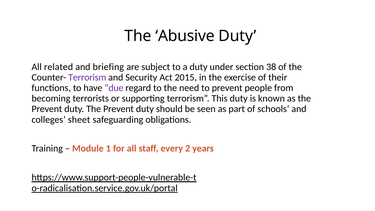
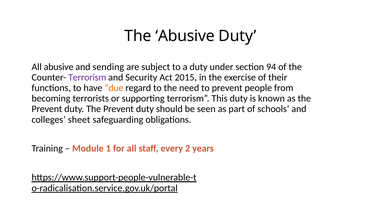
All related: related -> abusive
briefing: briefing -> sending
38: 38 -> 94
due colour: purple -> orange
